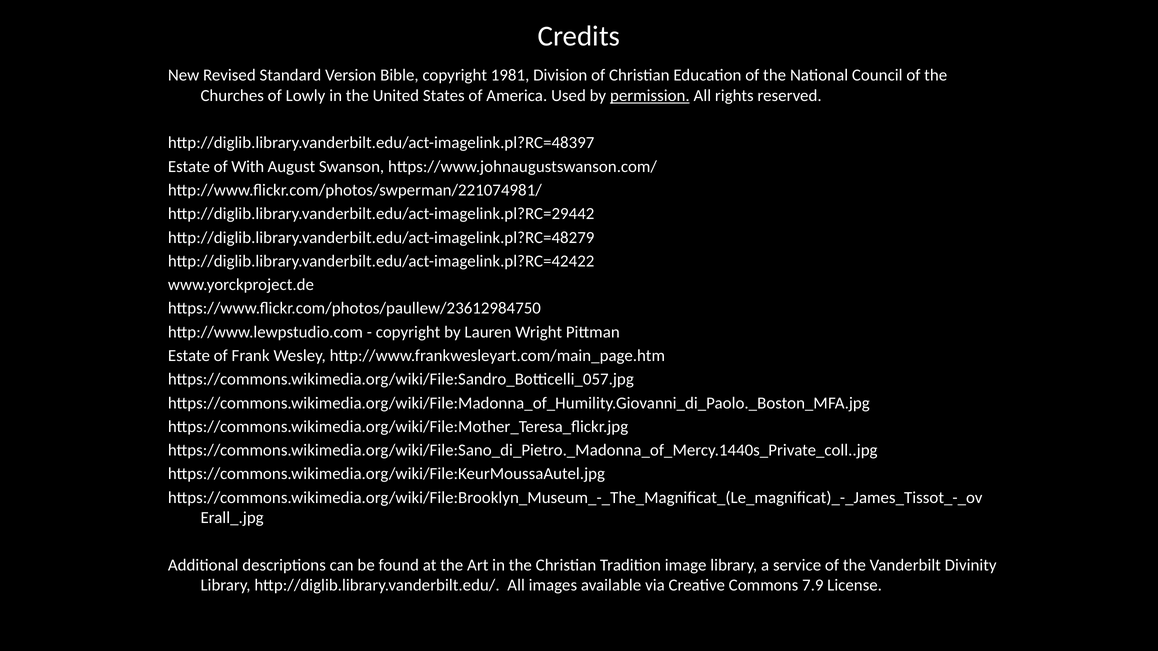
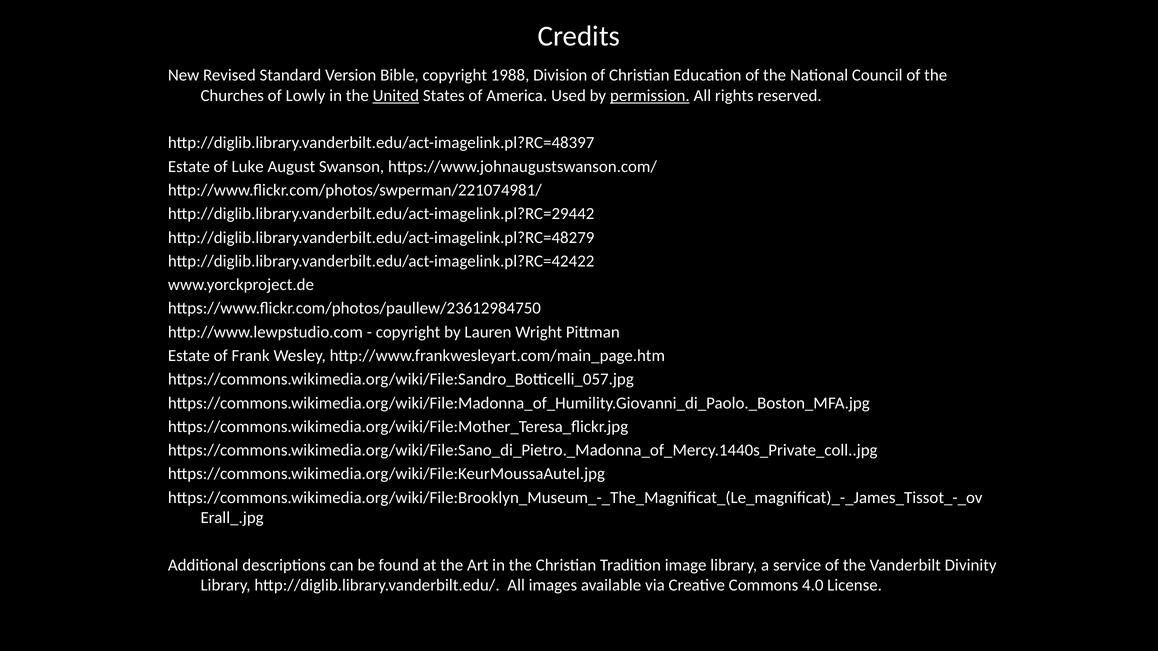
1981: 1981 -> 1988
United underline: none -> present
With: With -> Luke
7.9: 7.9 -> 4.0
